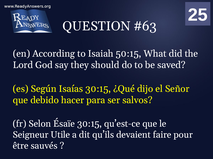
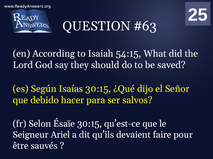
50:15: 50:15 -> 54:15
Utile: Utile -> Ariel
